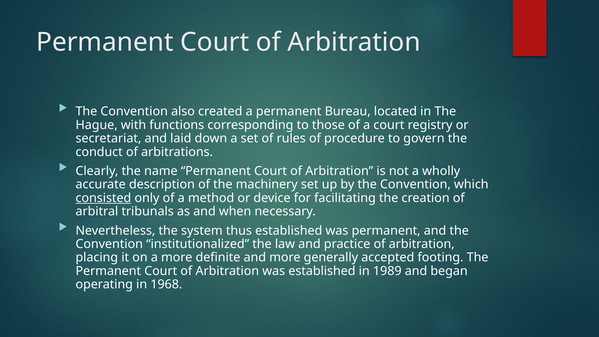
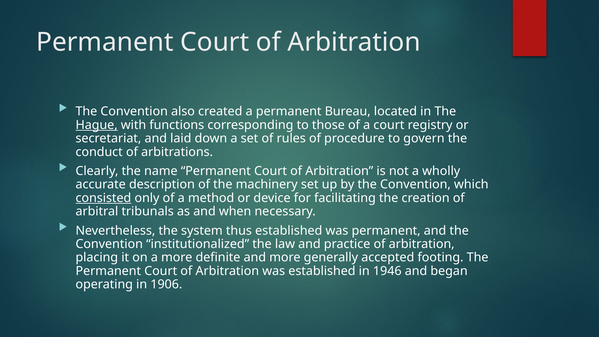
Hague underline: none -> present
1989: 1989 -> 1946
1968: 1968 -> 1906
